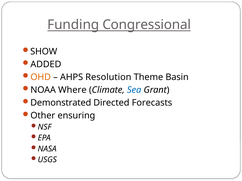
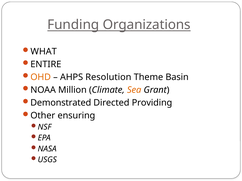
Congressional: Congressional -> Organizations
SHOW: SHOW -> WHAT
ADDED: ADDED -> ENTIRE
Where: Where -> Million
Sea colour: blue -> orange
Forecasts: Forecasts -> Providing
